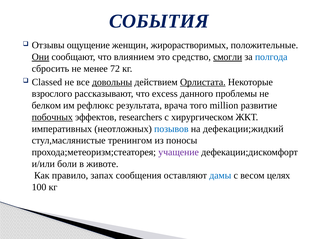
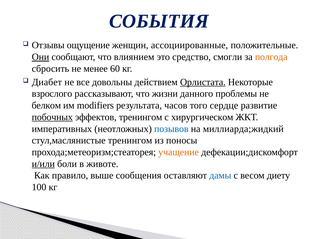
жирорастворимых: жирорастворимых -> ассоциированные
смогли underline: present -> none
полгода colour: blue -> orange
72: 72 -> 60
Classed: Classed -> Диабет
довольны underline: present -> none
excess: excess -> жизни
рефлюкс: рефлюкс -> modifiers
врача: врача -> часов
million: million -> сердце
эффектов researchers: researchers -> тренингом
дефекации;жидкий: дефекации;жидкий -> миллиарда;жидкий
учащение colour: purple -> orange
и/или underline: none -> present
запах: запах -> выше
целях: целях -> диету
